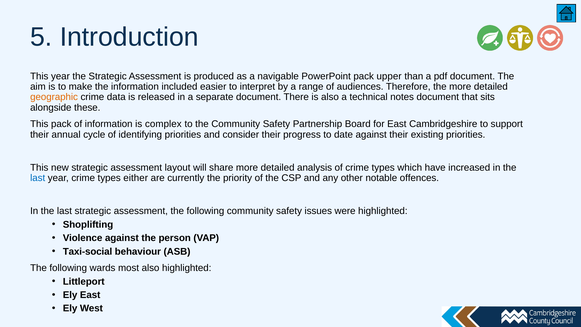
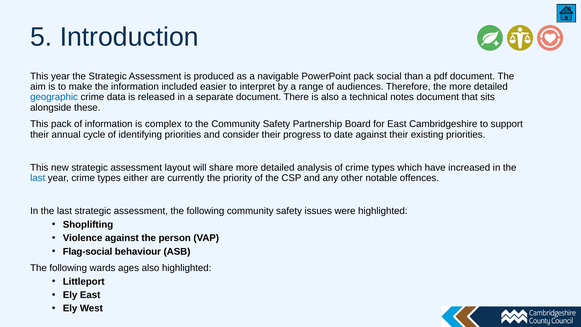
upper: upper -> social
geographic colour: orange -> blue
Taxi-social: Taxi-social -> Flag-social
most: most -> ages
